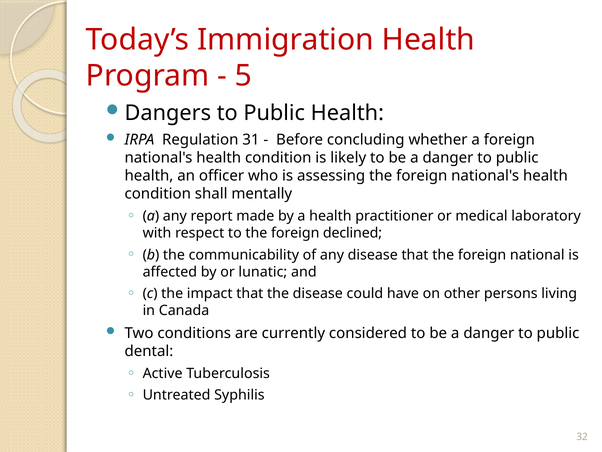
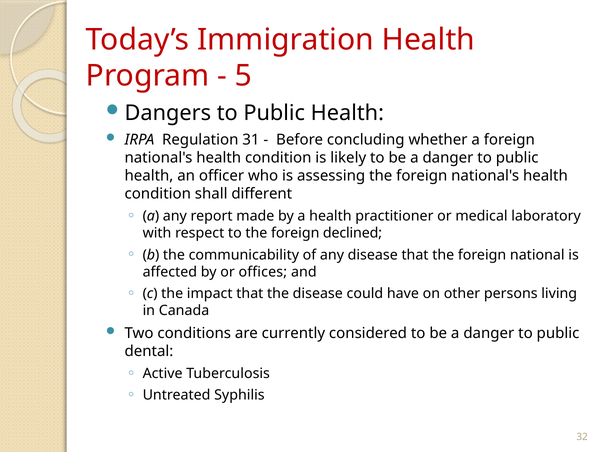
mentally: mentally -> different
lunatic: lunatic -> offices
